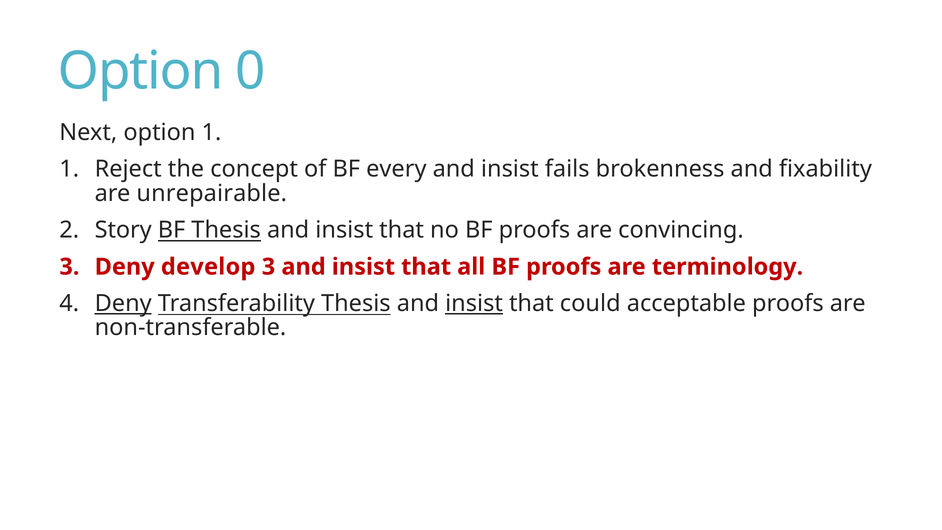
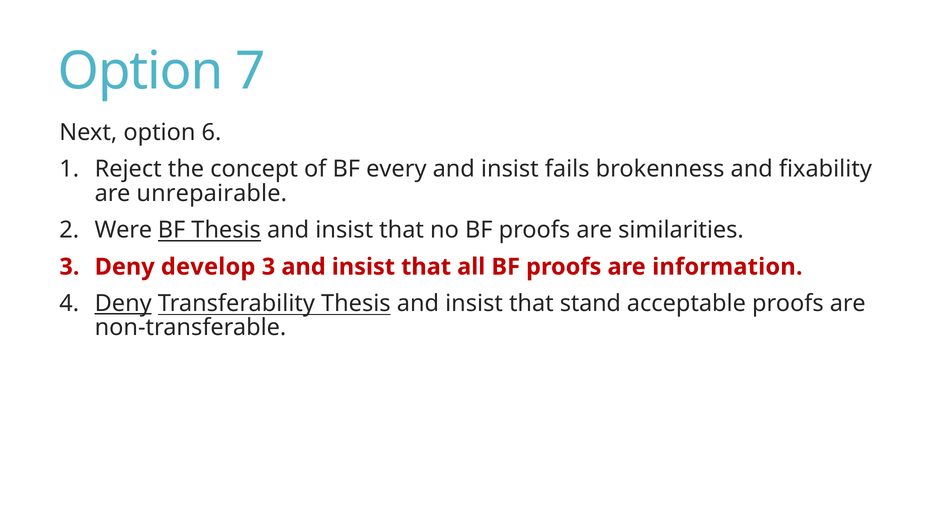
0: 0 -> 7
option 1: 1 -> 6
Story: Story -> Were
convincing: convincing -> similarities
terminology: terminology -> information
insist at (474, 304) underline: present -> none
could: could -> stand
